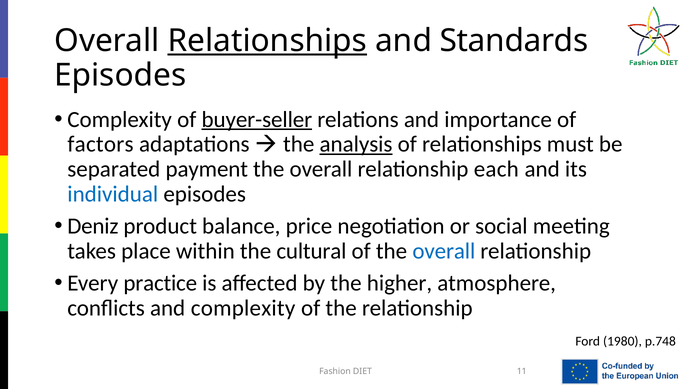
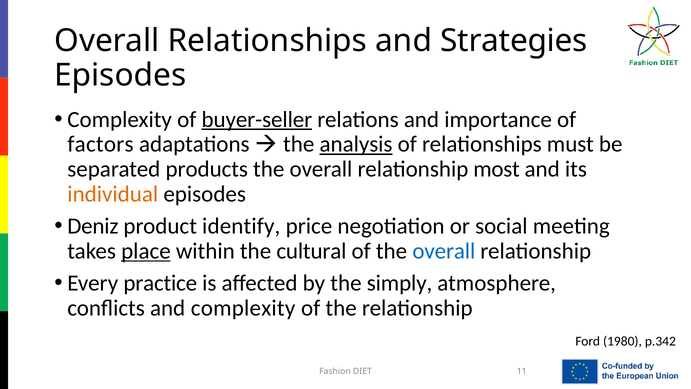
Relationships at (267, 41) underline: present -> none
Standards: Standards -> Strategies
payment: payment -> products
each: each -> most
individual colour: blue -> orange
balance: balance -> identify
place underline: none -> present
higher: higher -> simply
p.748: p.748 -> p.342
